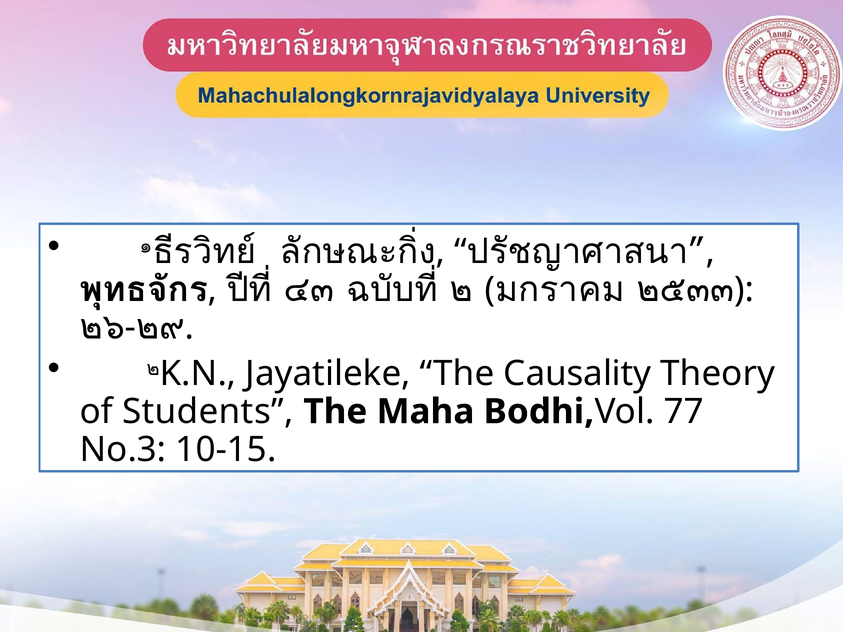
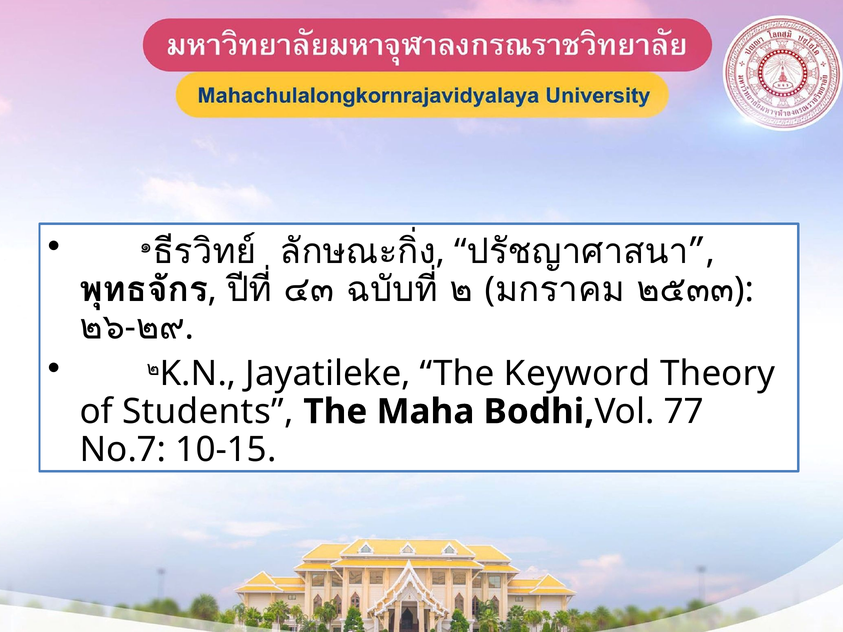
Causality: Causality -> Keyword
No.3: No.3 -> No.7
